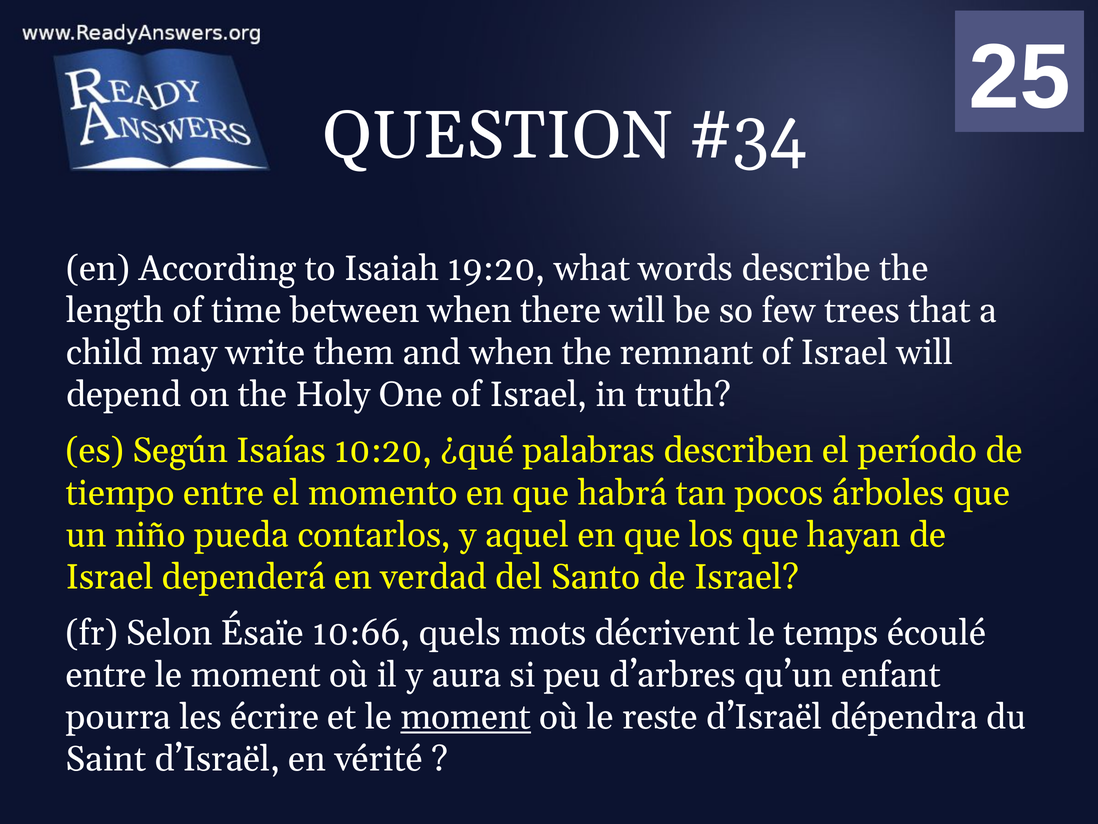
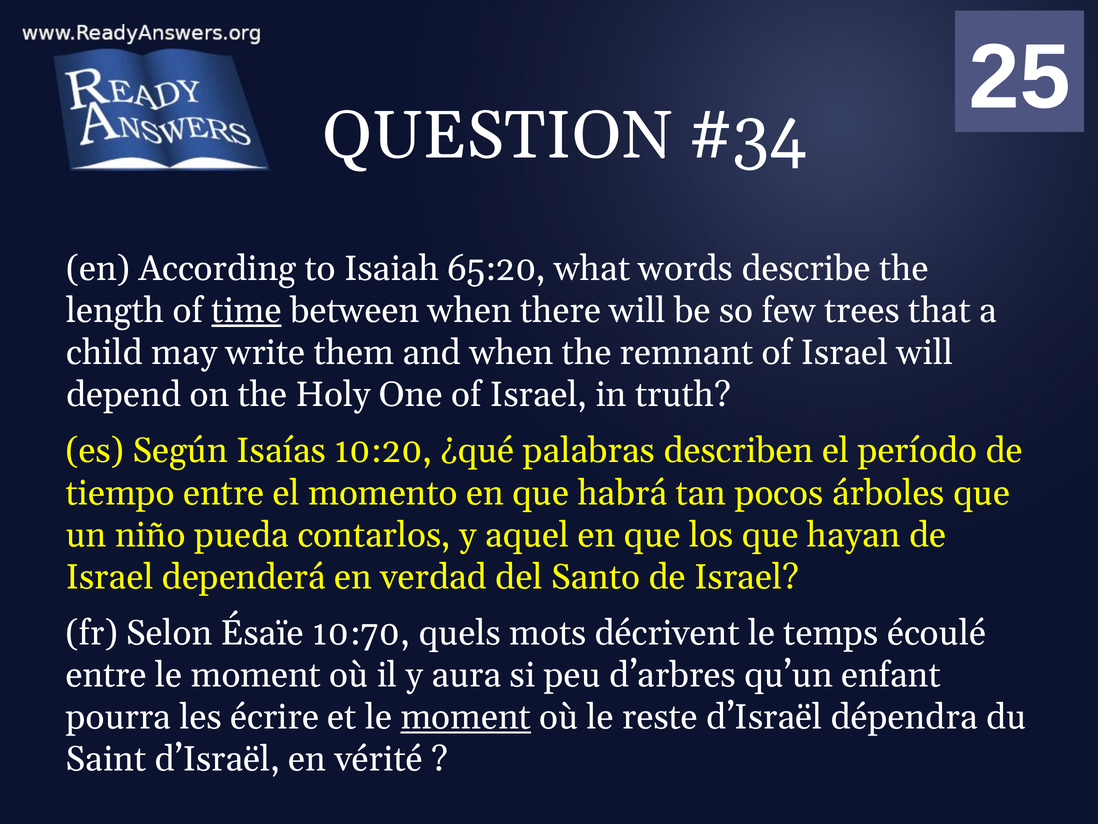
19:20: 19:20 -> 65:20
time underline: none -> present
10:66: 10:66 -> 10:70
